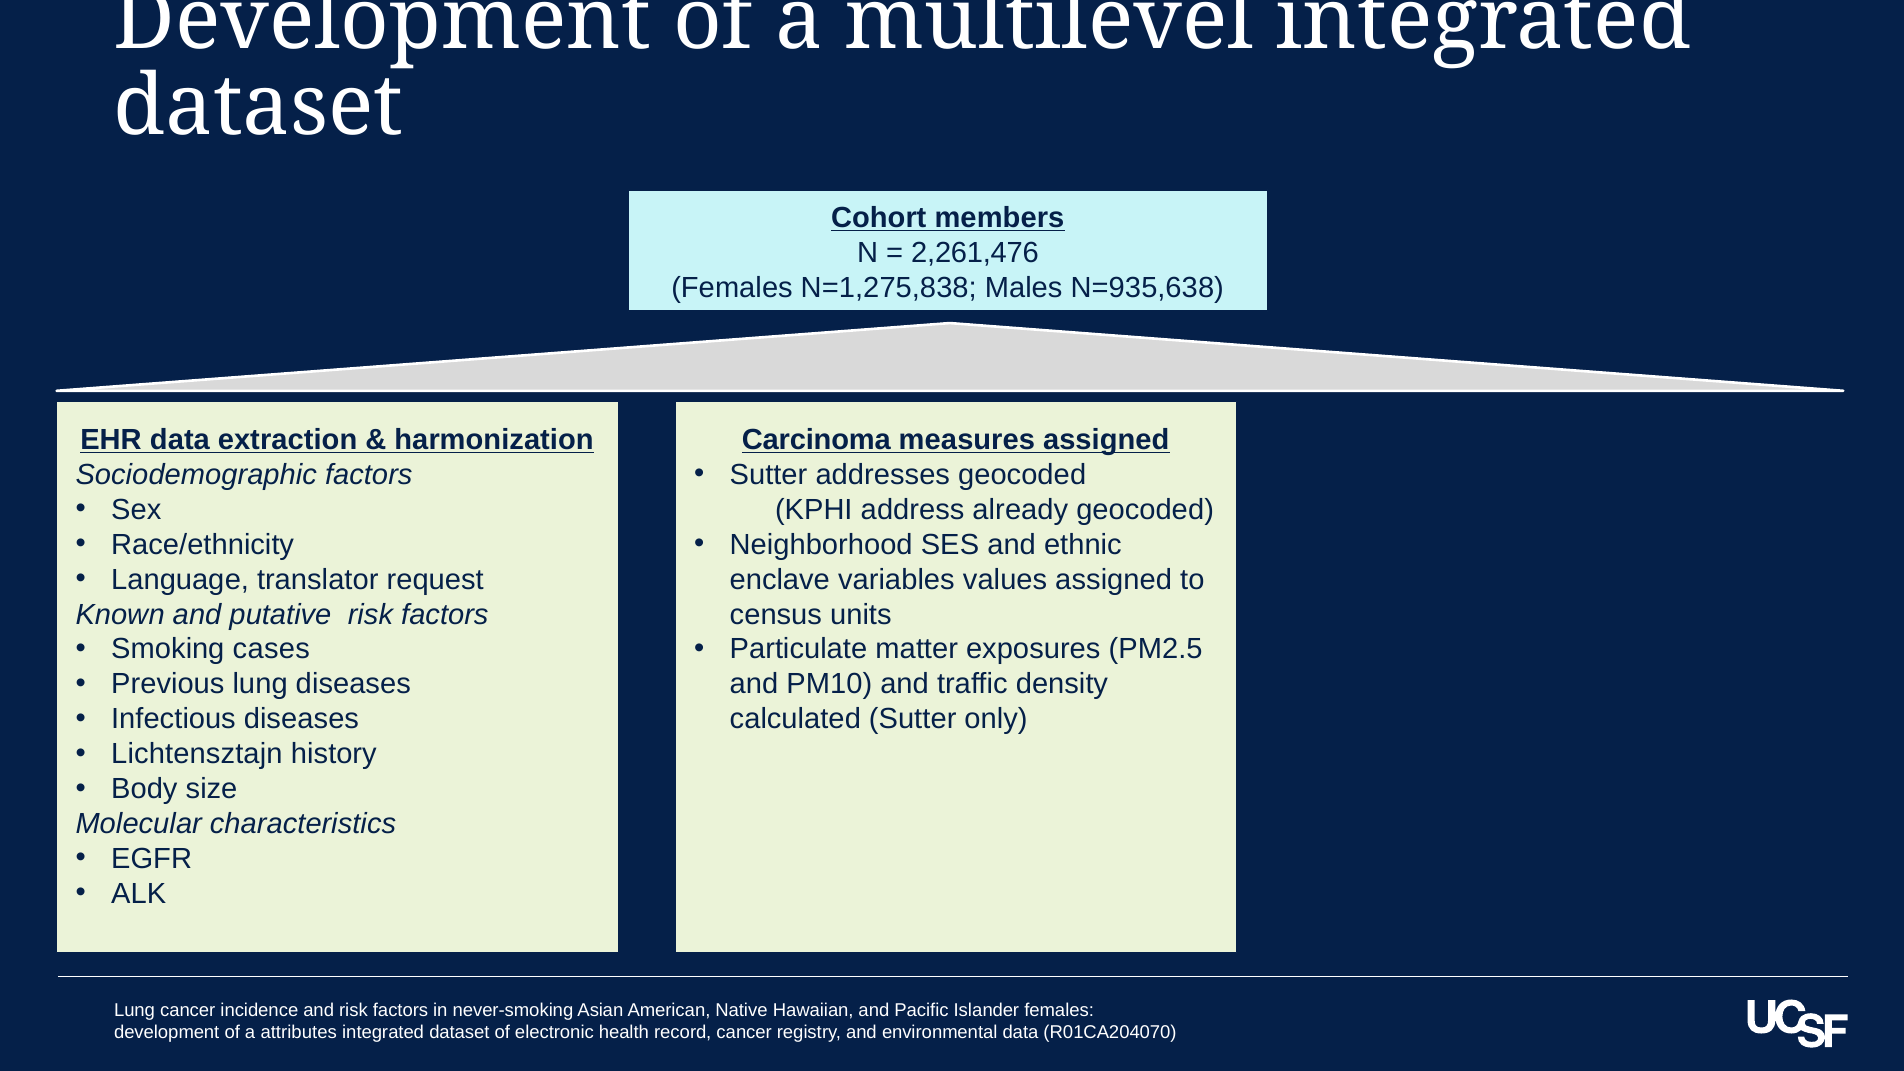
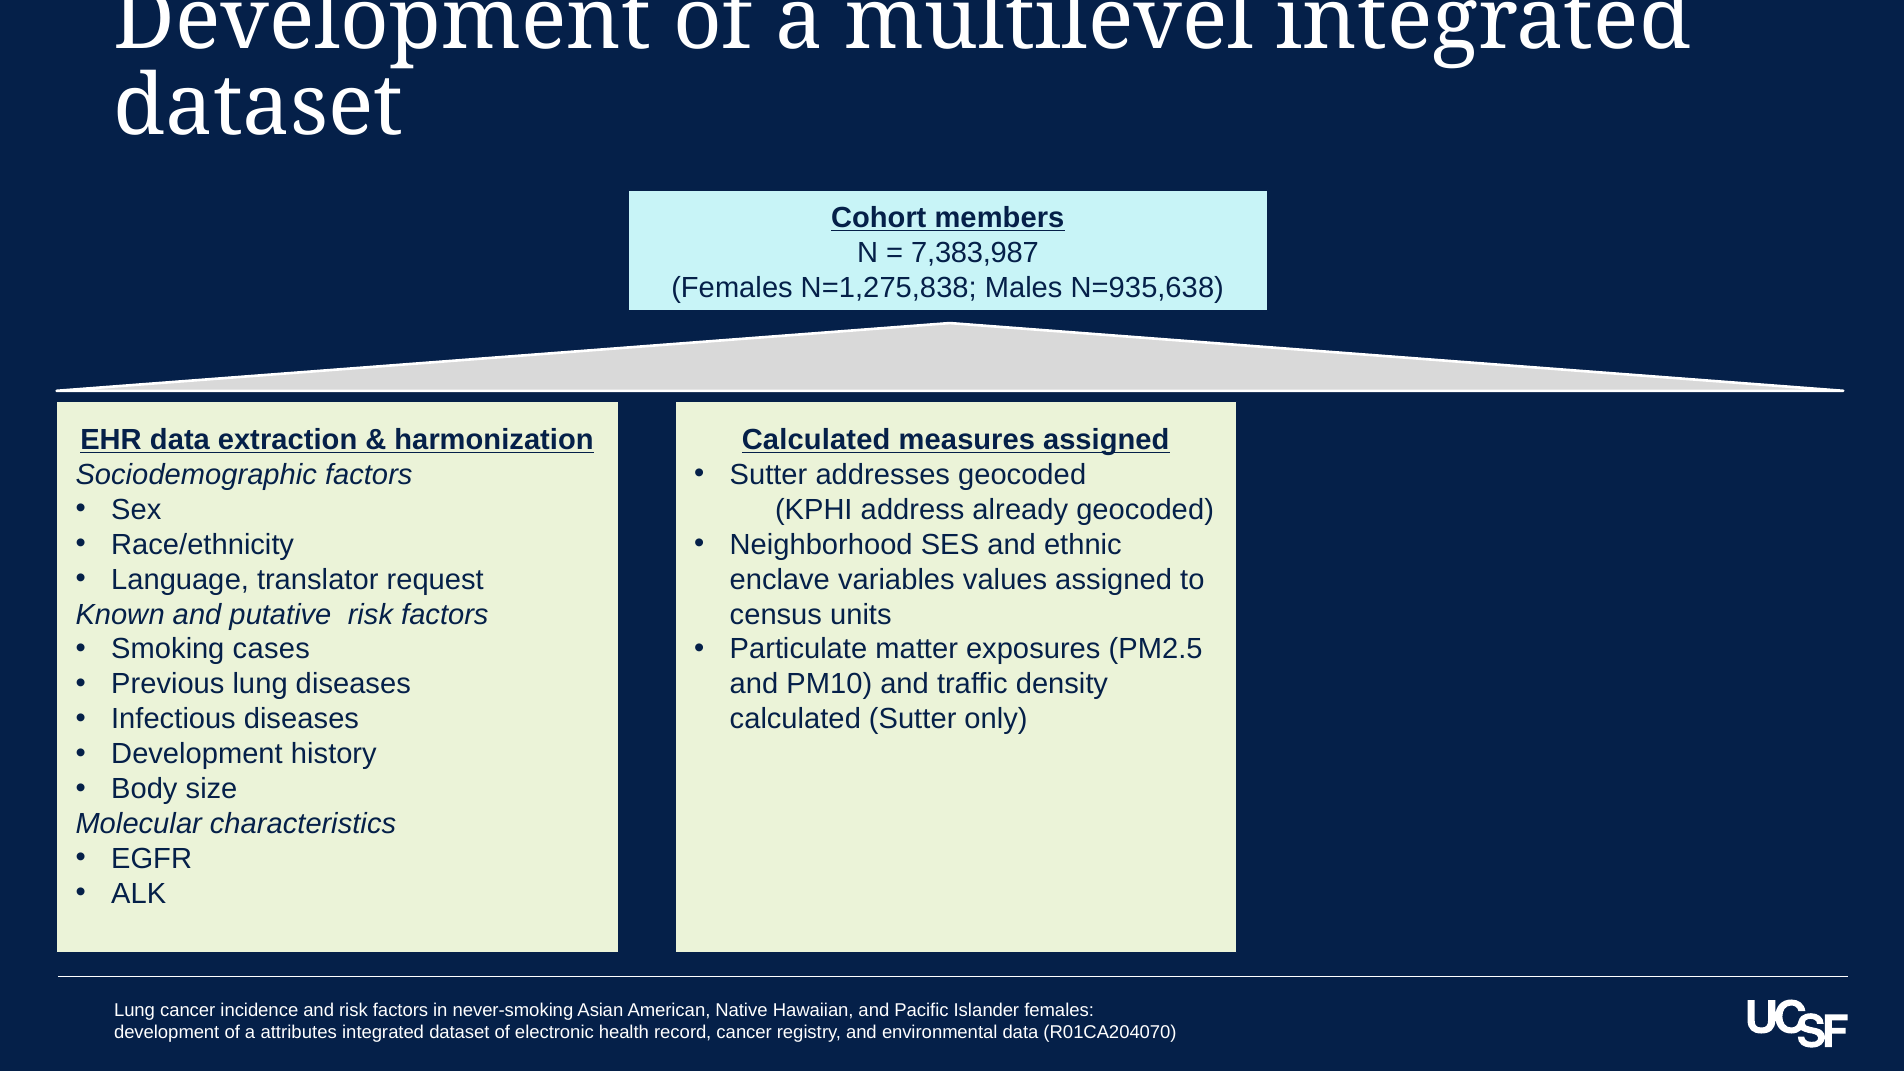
2,261,476: 2,261,476 -> 7,383,987
Carcinoma at (816, 440): Carcinoma -> Calculated
Lichtensztajn at (197, 754): Lichtensztajn -> Development
